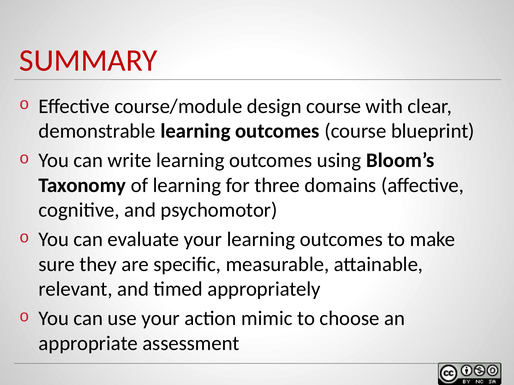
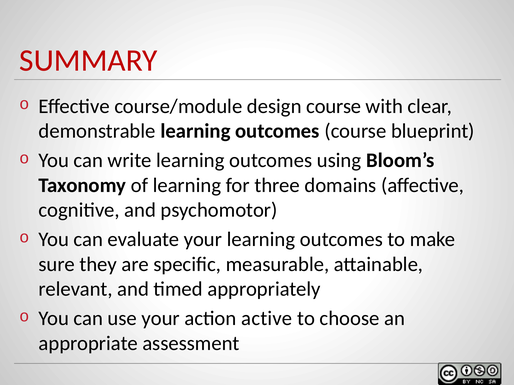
mimic: mimic -> active
